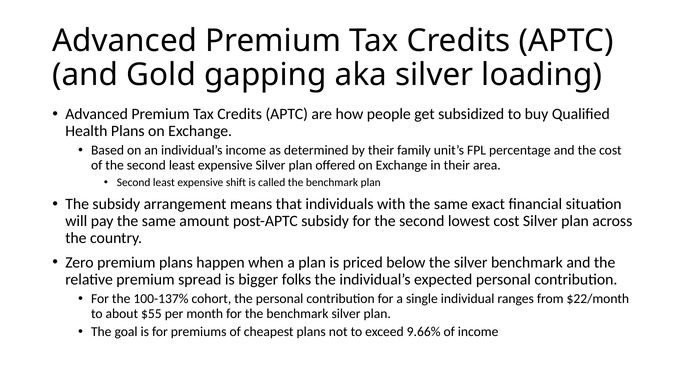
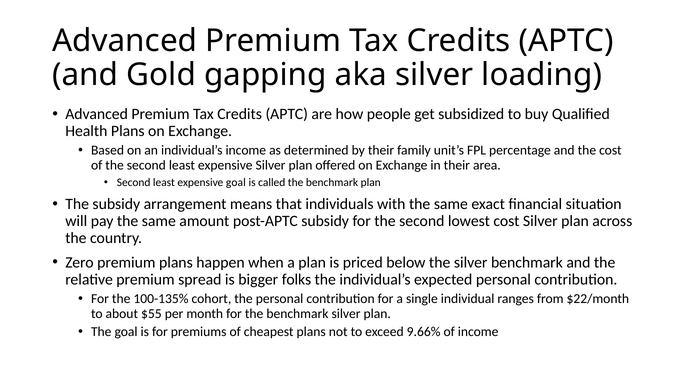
expensive shift: shift -> goal
100-137%: 100-137% -> 100-135%
